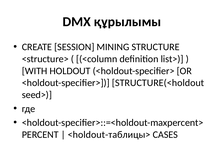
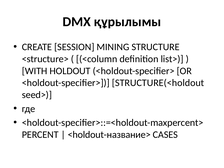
<holdout-таблицы>: <holdout-таблицы> -> <holdout-название>
